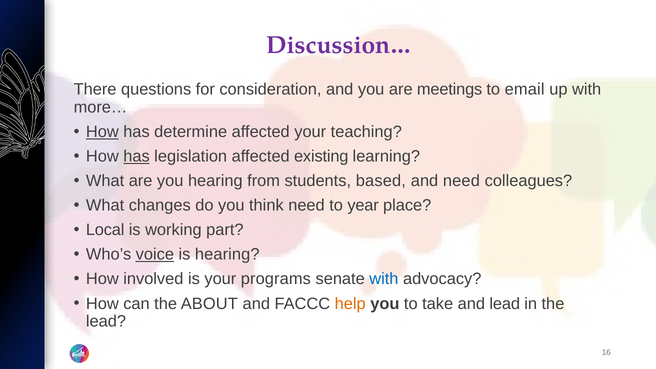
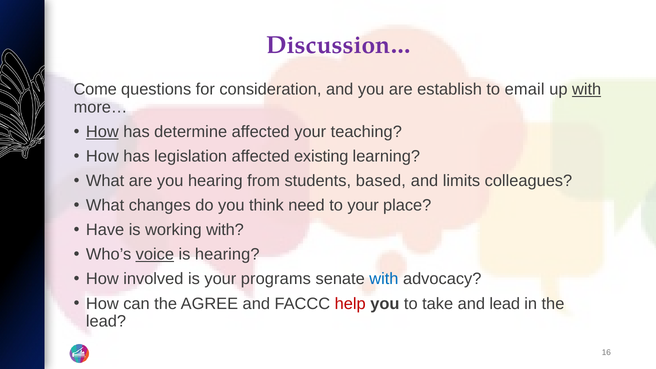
There: There -> Come
meetings: meetings -> establish
with at (587, 90) underline: none -> present
has at (136, 156) underline: present -> none
and need: need -> limits
to year: year -> your
Local: Local -> Have
working part: part -> with
ABOUT: ABOUT -> AGREE
help colour: orange -> red
